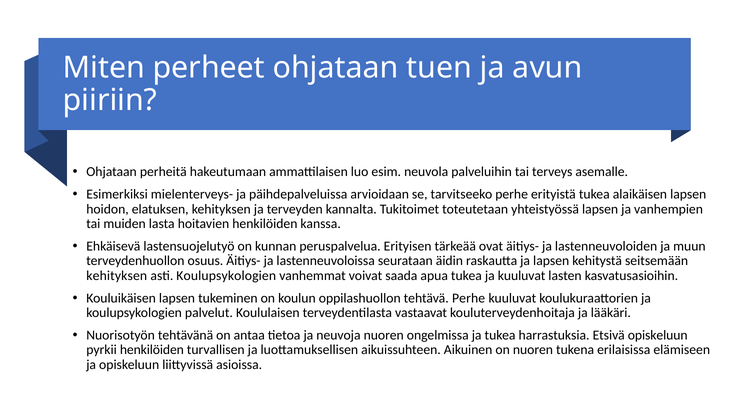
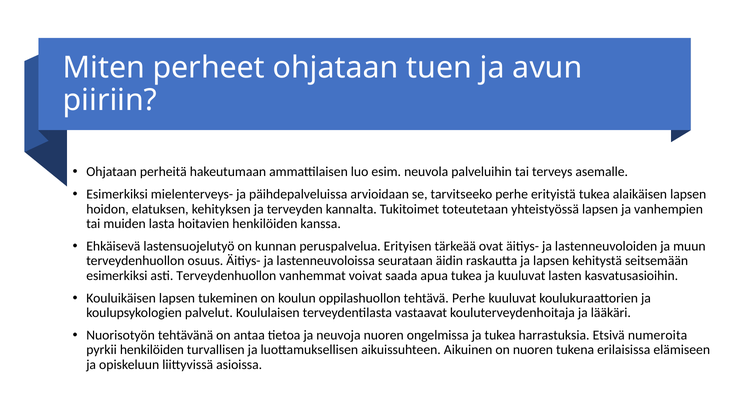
kehityksen at (117, 276): kehityksen -> esimerkiksi
asti Koulupsykologien: Koulupsykologien -> Terveydenhuollon
Etsivä opiskeluun: opiskeluun -> numeroita
